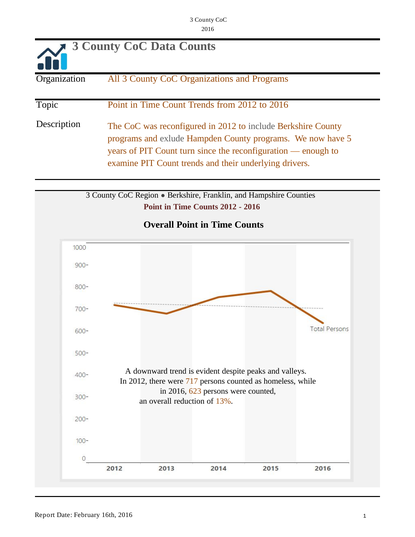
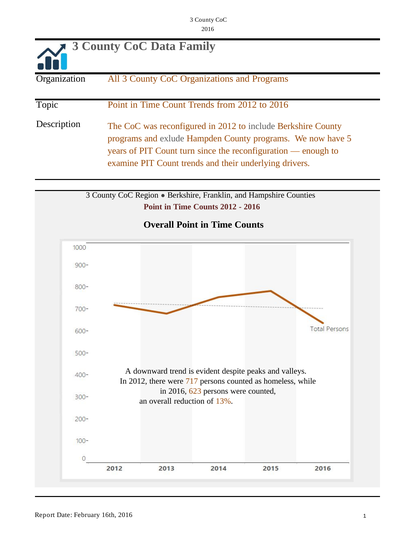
Data Counts: Counts -> Family
